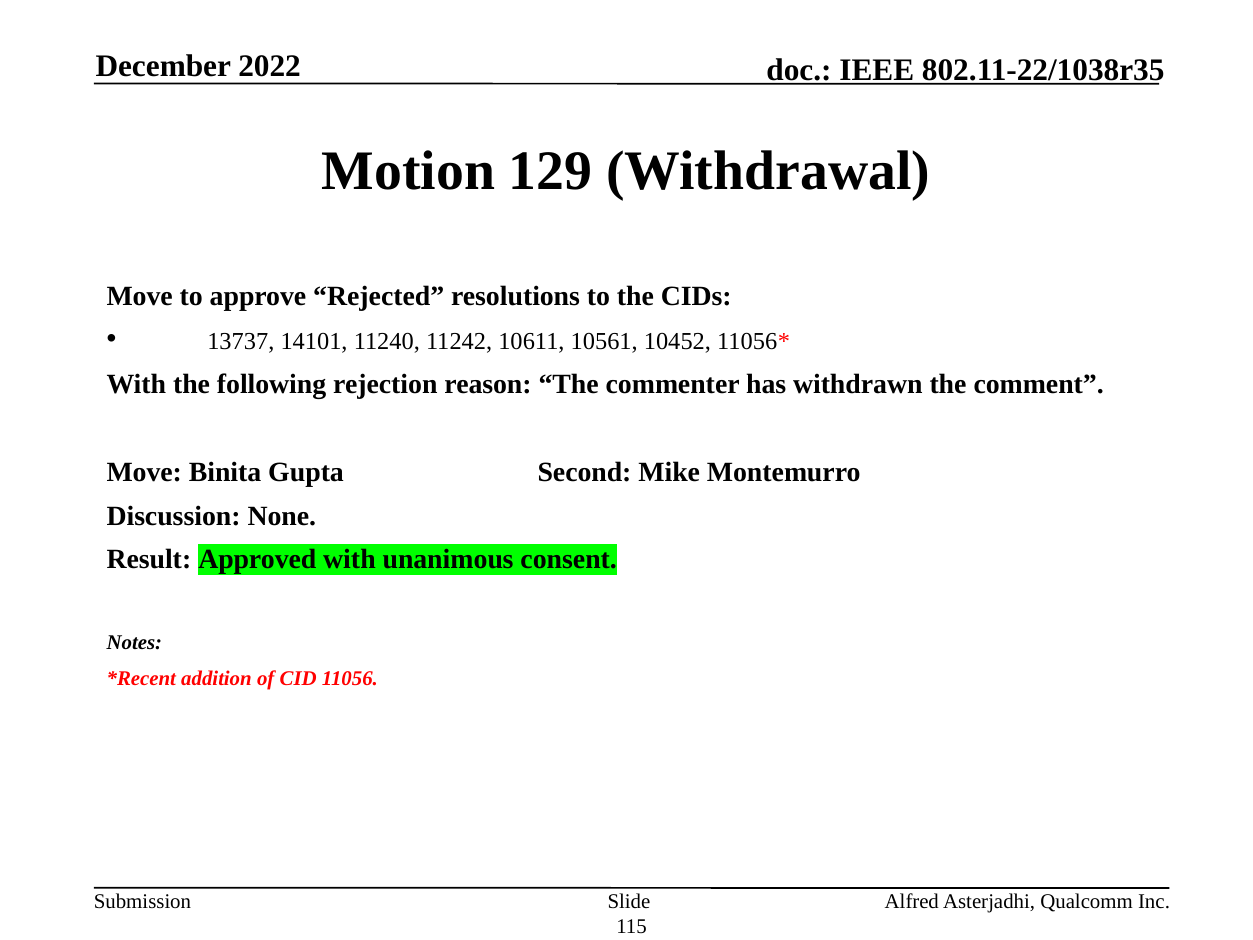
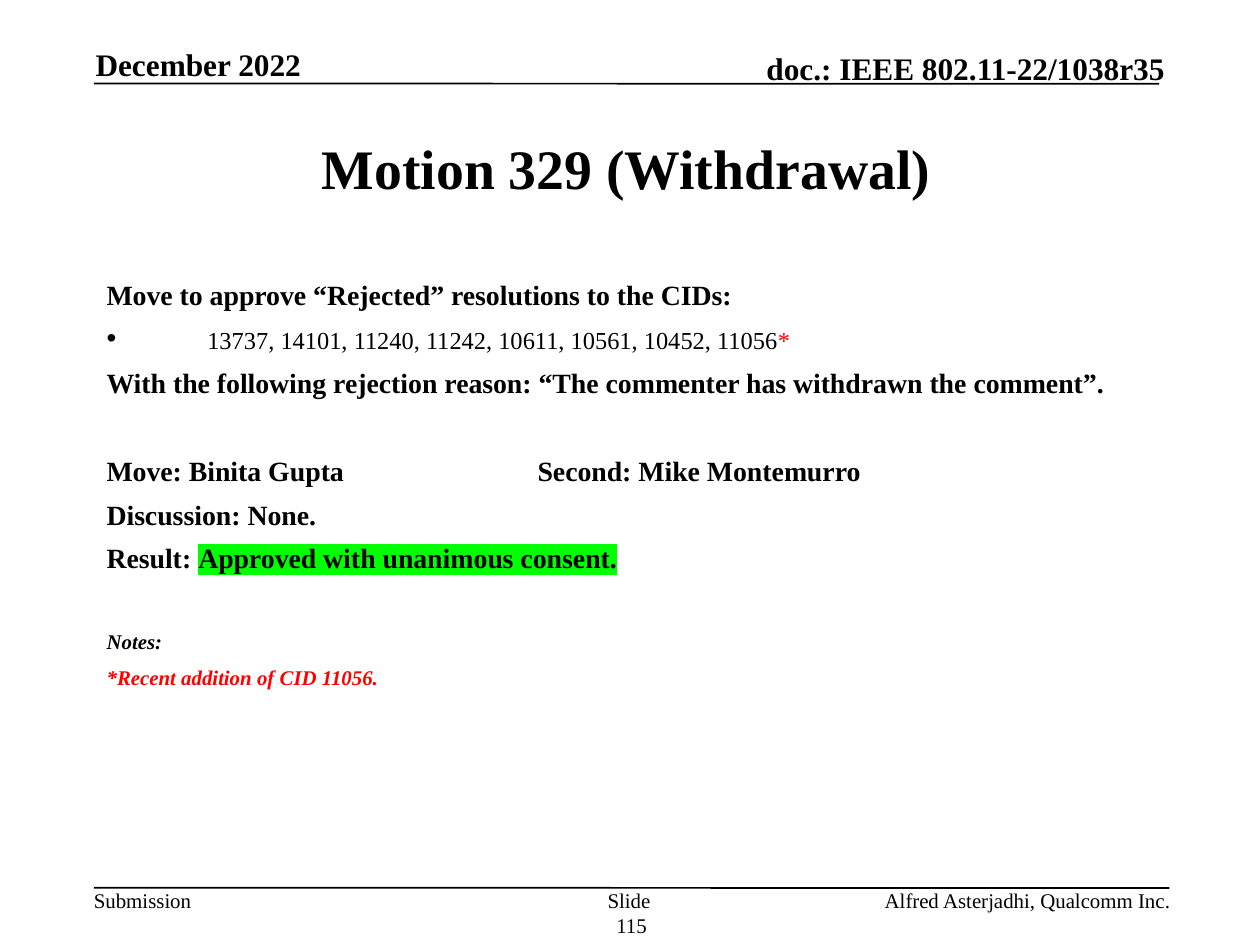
129: 129 -> 329
